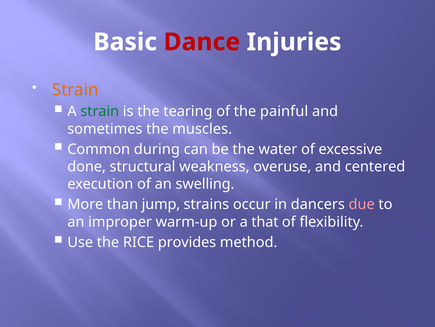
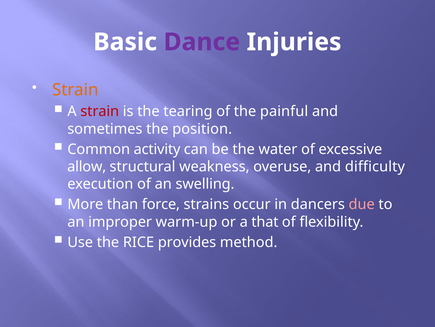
Dance colour: red -> purple
strain at (100, 111) colour: green -> red
muscles: muscles -> position
during: during -> activity
done: done -> allow
centered: centered -> difficulty
jump: jump -> force
